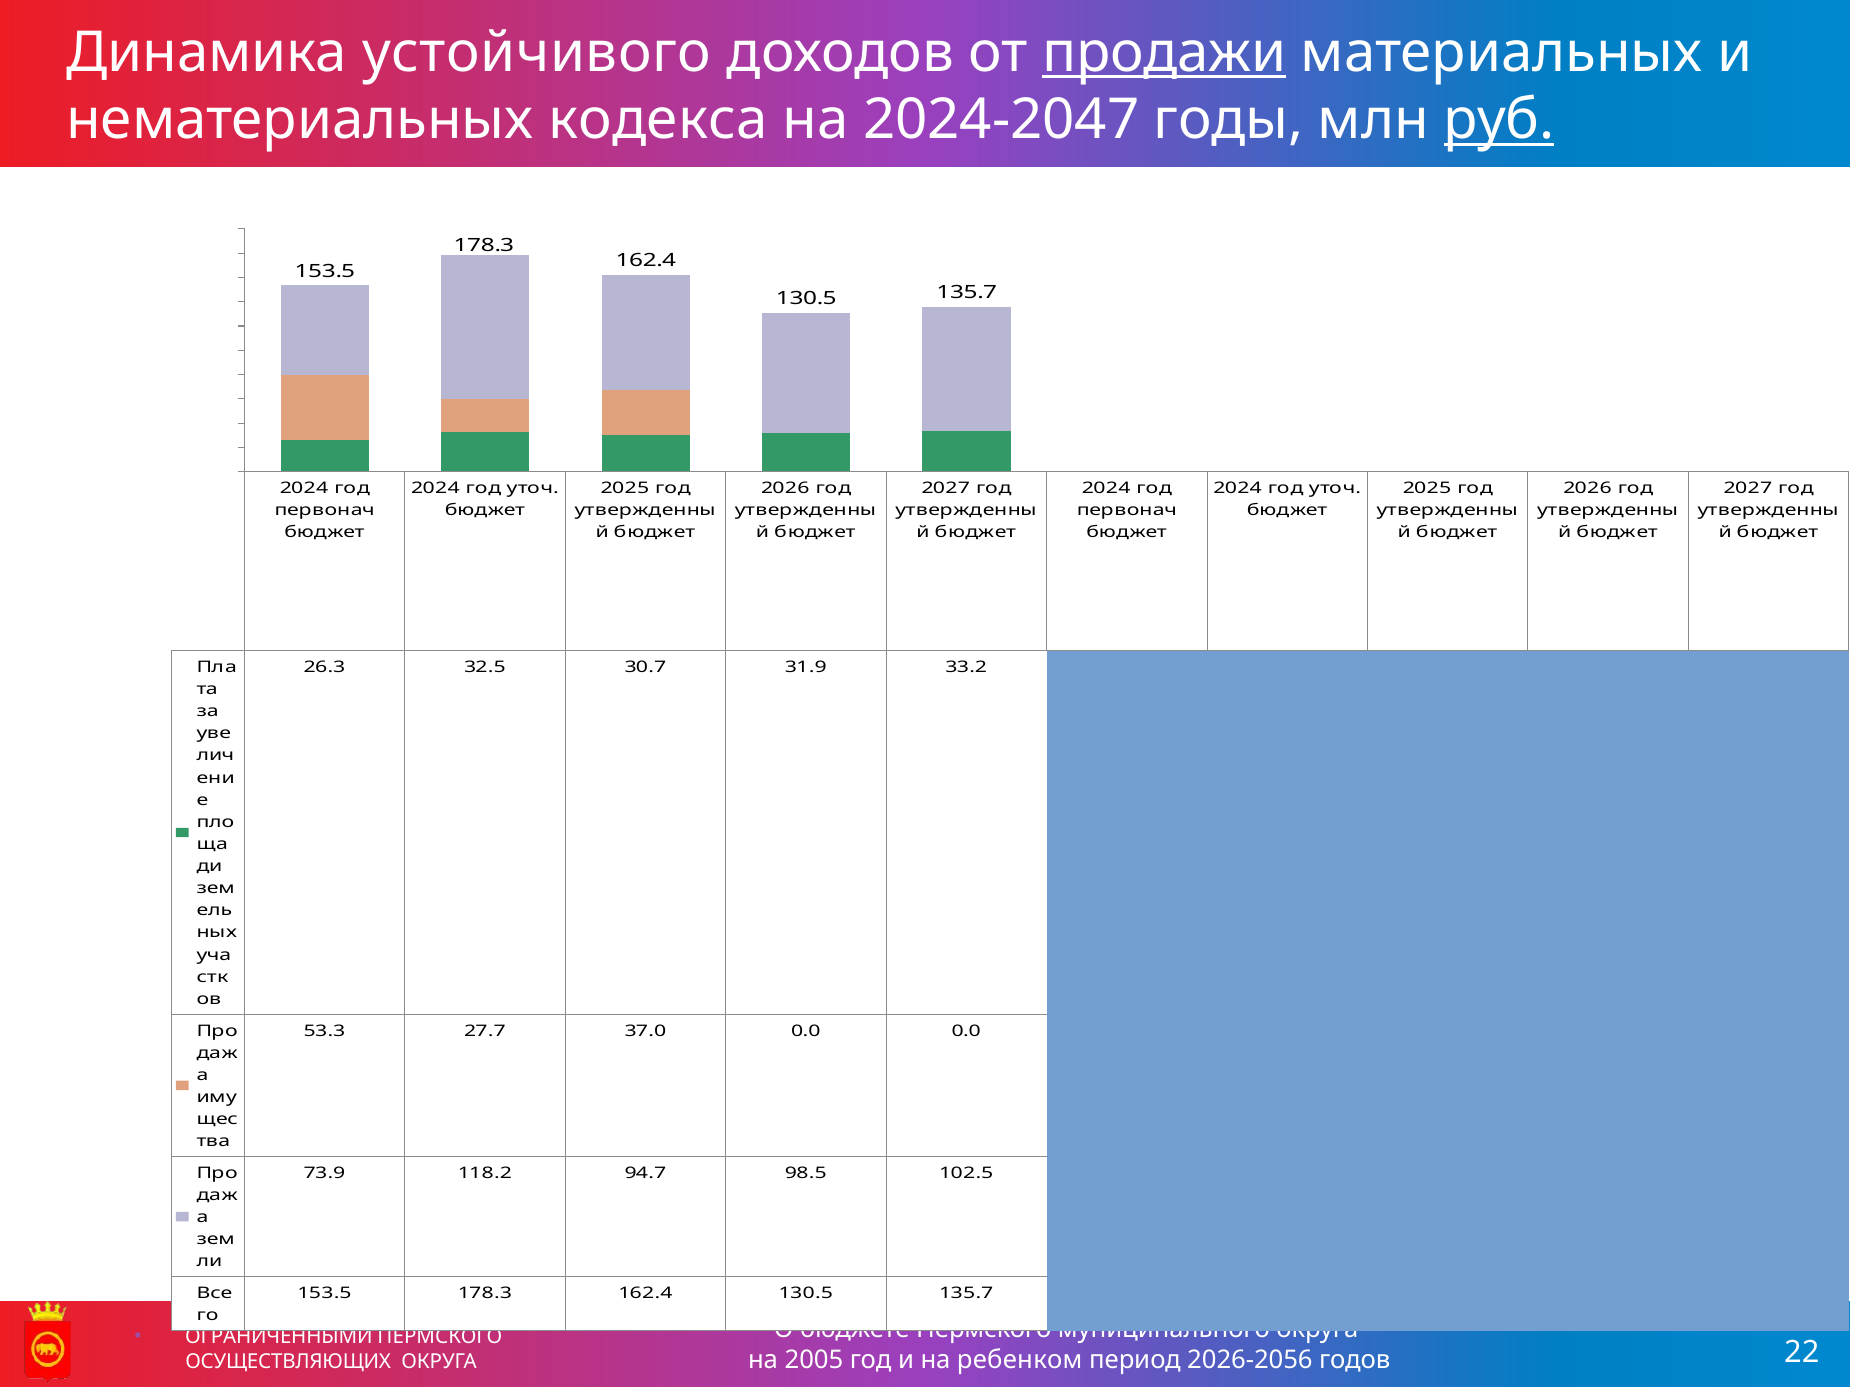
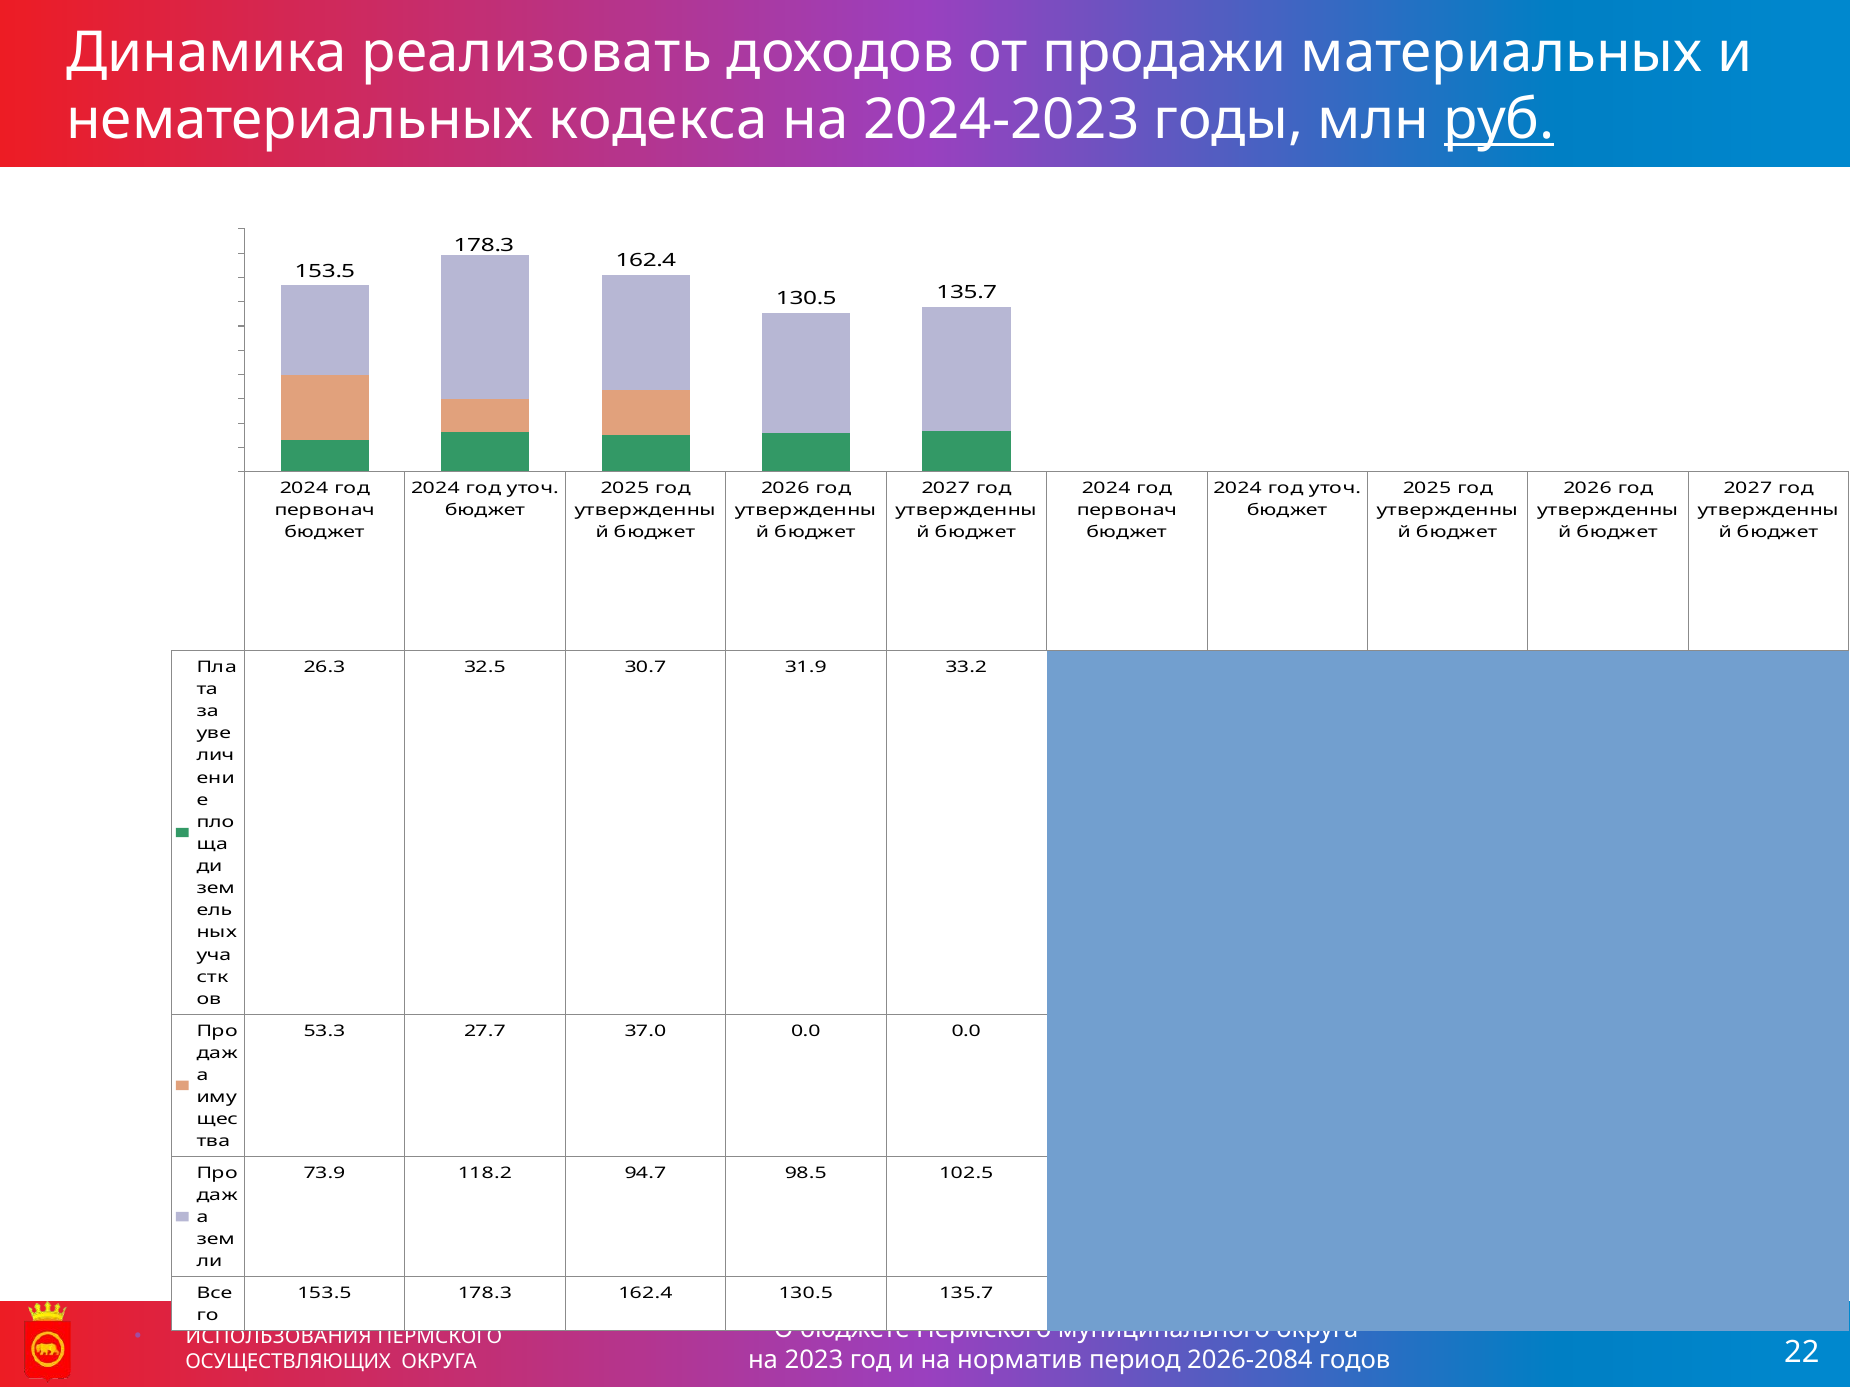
устойчивого: устойчивого -> реализовать
продажи underline: present -> none
2024-2047: 2024-2047 -> 2024-2023
ОГРАНИЧЕННЫМИ: ОГРАНИЧЕННЫМИ -> ИСПОЛЬЗОВАНИЯ
2005: 2005 -> 2023
ребенком: ребенком -> норматив
2026-2056: 2026-2056 -> 2026-2084
